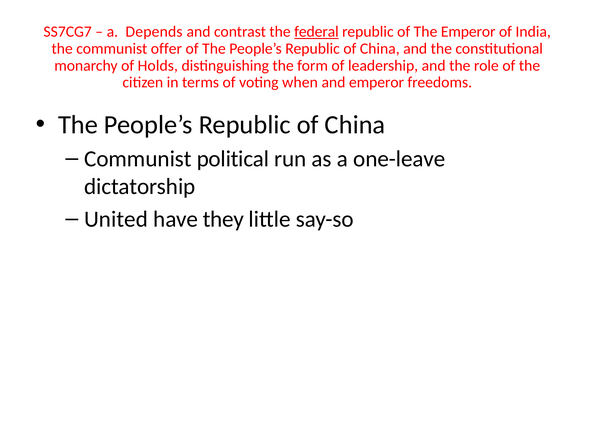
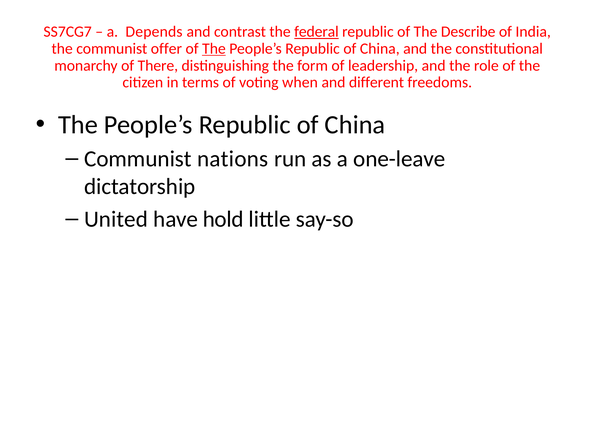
The Emperor: Emperor -> Describe
The at (214, 49) underline: none -> present
Holds: Holds -> There
and emperor: emperor -> different
political: political -> nations
they: they -> hold
